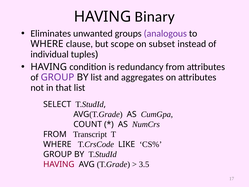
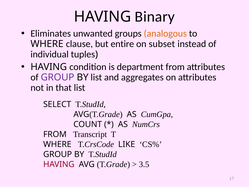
analogous colour: purple -> orange
scope: scope -> entire
redundancy: redundancy -> department
